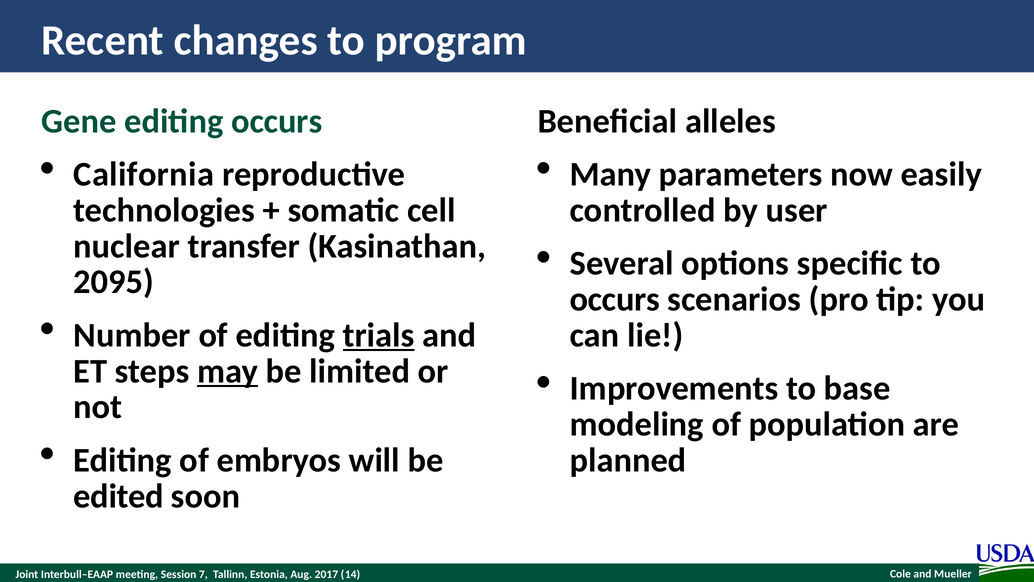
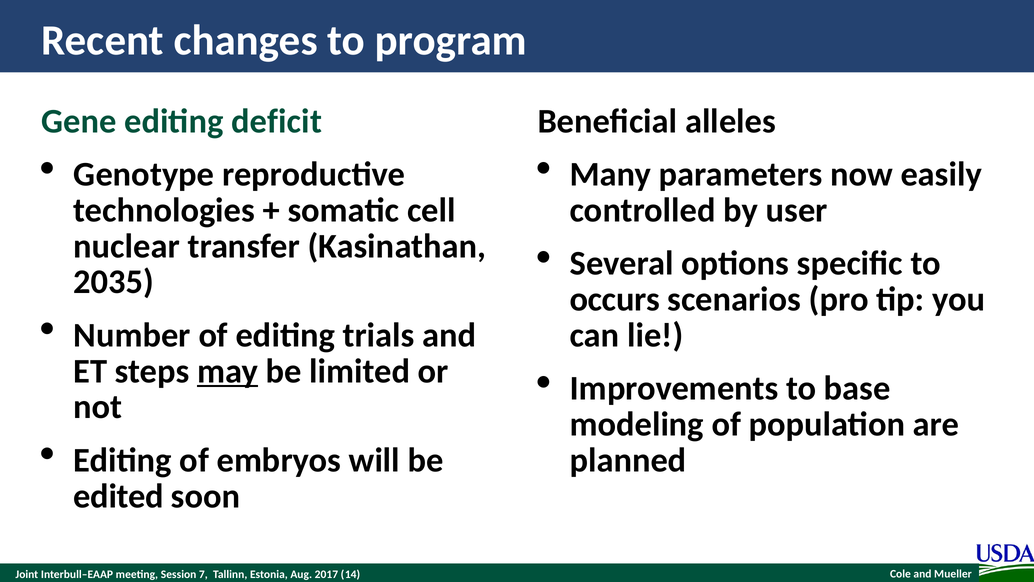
editing occurs: occurs -> deficit
California: California -> Genotype
2095: 2095 -> 2035
trials underline: present -> none
